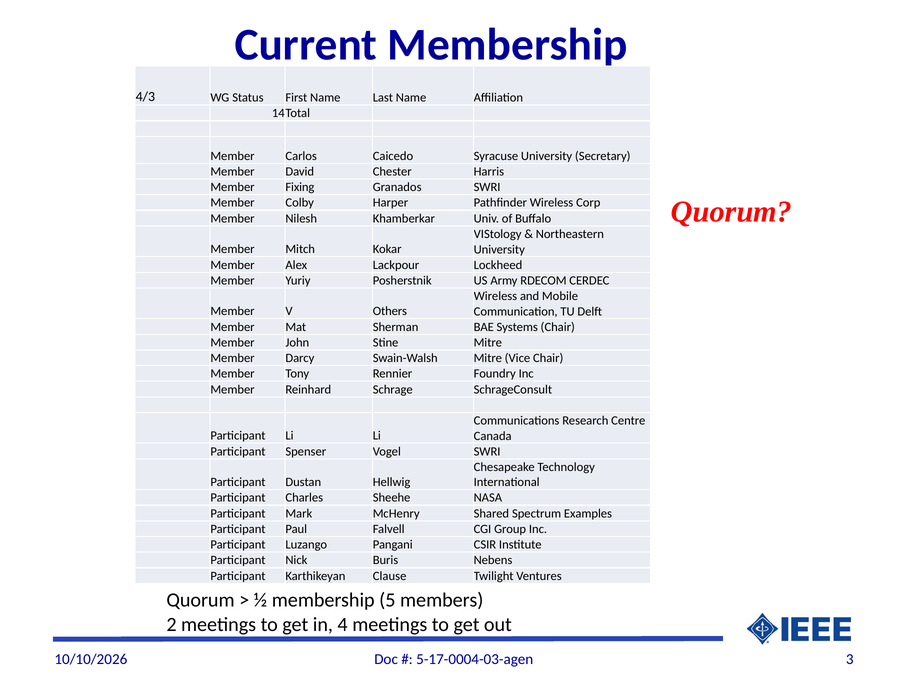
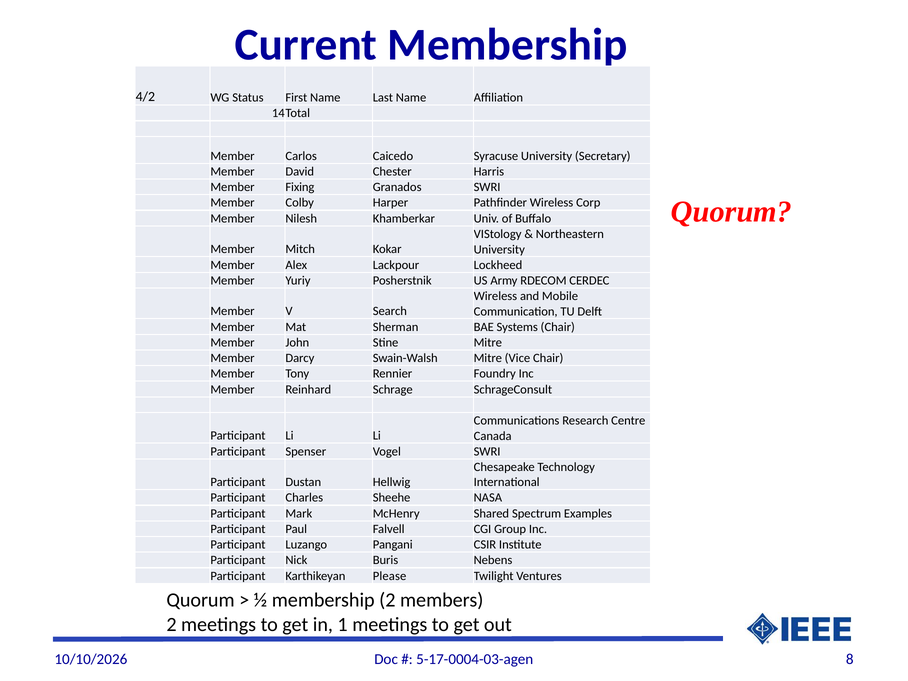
4/3: 4/3 -> 4/2
Others: Others -> Search
Clause: Clause -> Please
membership 5: 5 -> 2
4: 4 -> 1
3: 3 -> 8
